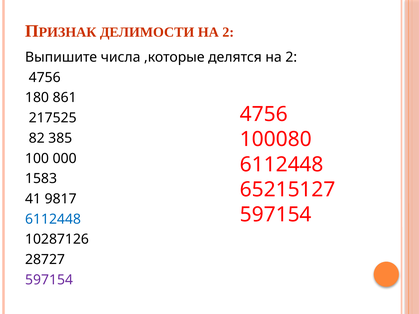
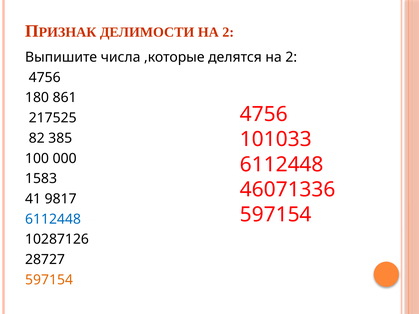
100080: 100080 -> 101033
65215127: 65215127 -> 46071336
597154 at (49, 280) colour: purple -> orange
